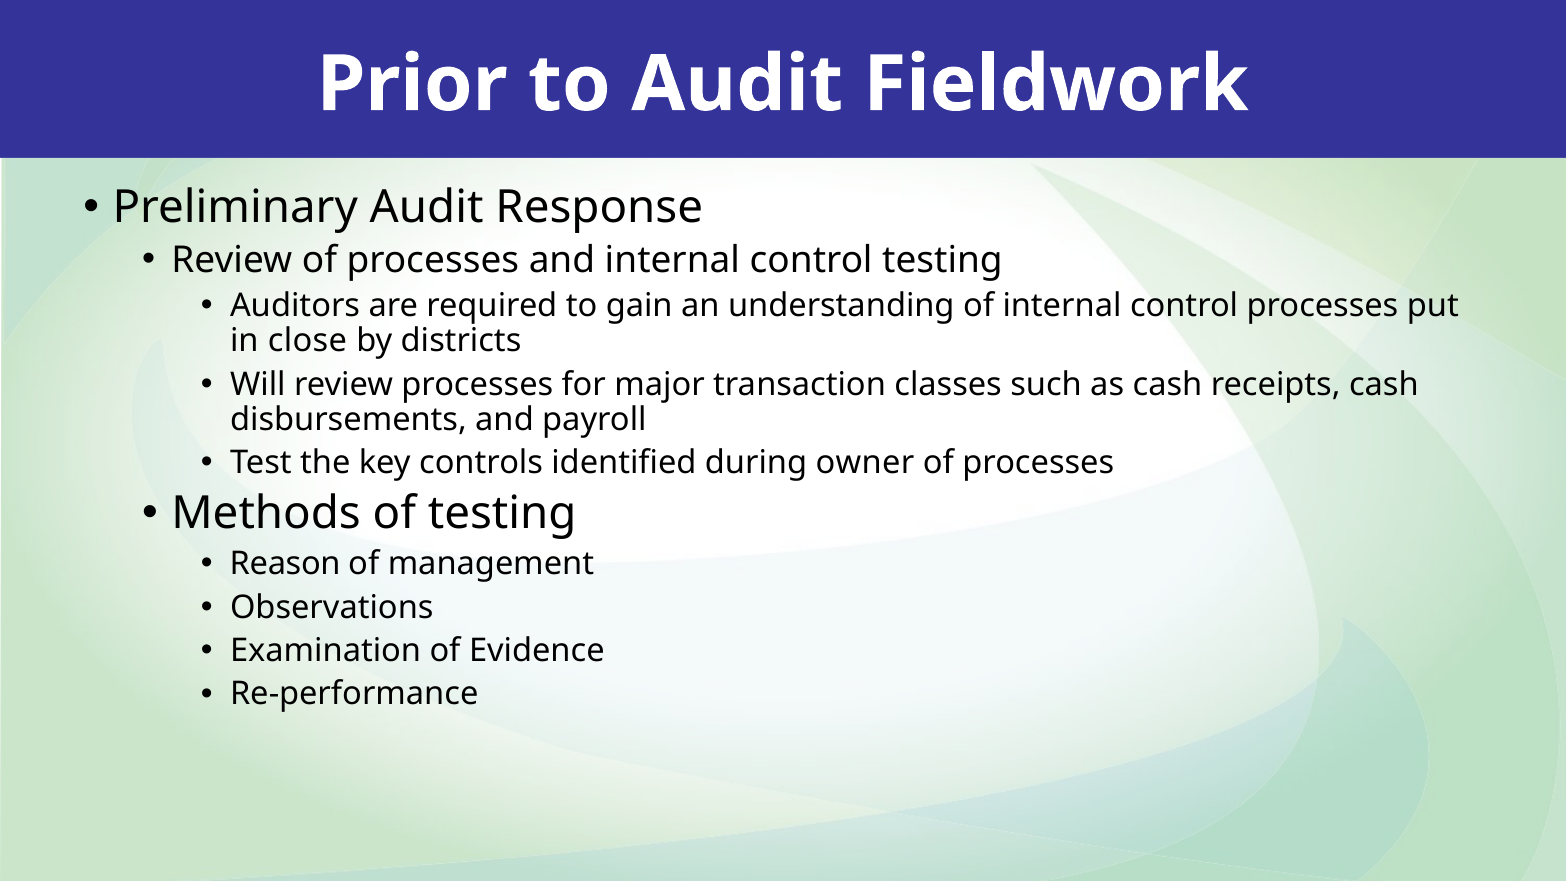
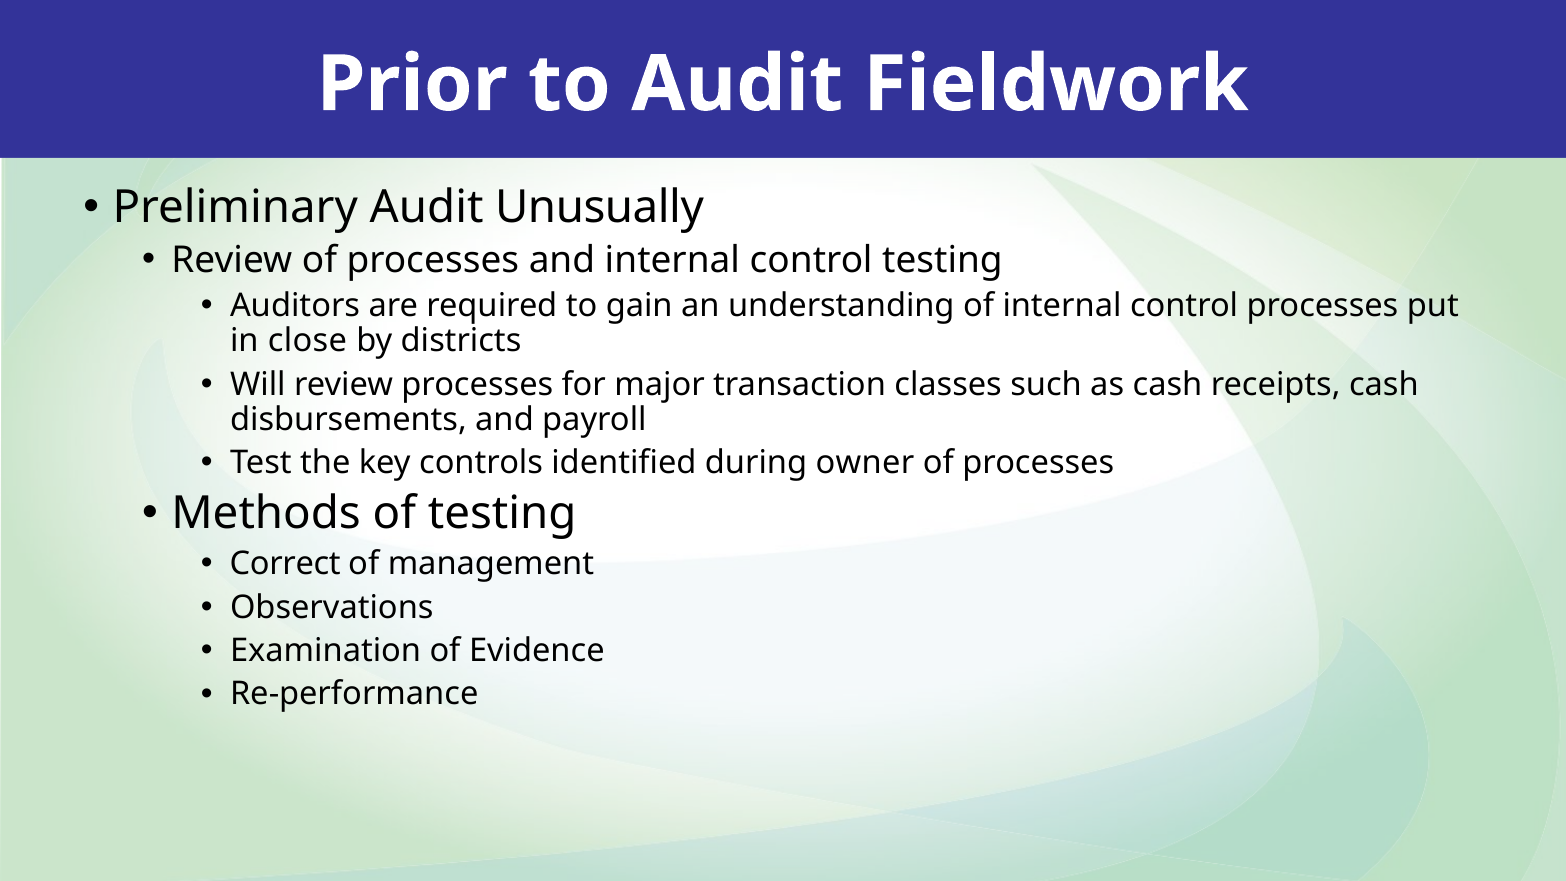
Response: Response -> Unusually
Reason: Reason -> Correct
